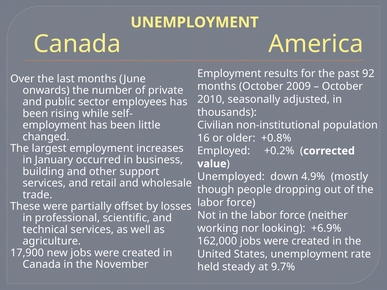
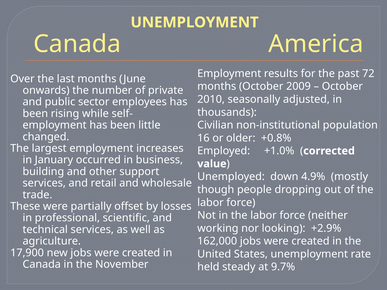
92: 92 -> 72
+0.2%: +0.2% -> +1.0%
+6.9%: +6.9% -> +2.9%
